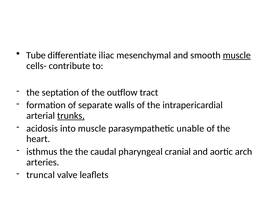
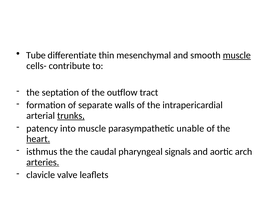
iliac: iliac -> thin
acidosis: acidosis -> patency
heart underline: none -> present
cranial: cranial -> signals
arteries underline: none -> present
truncal: truncal -> clavicle
